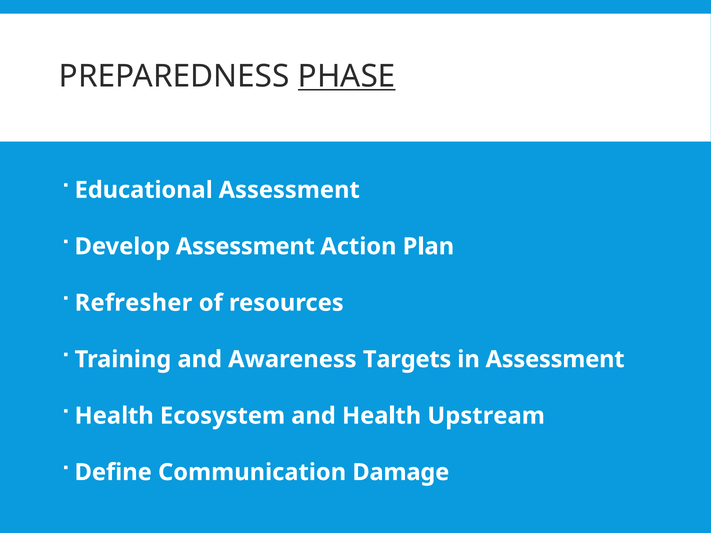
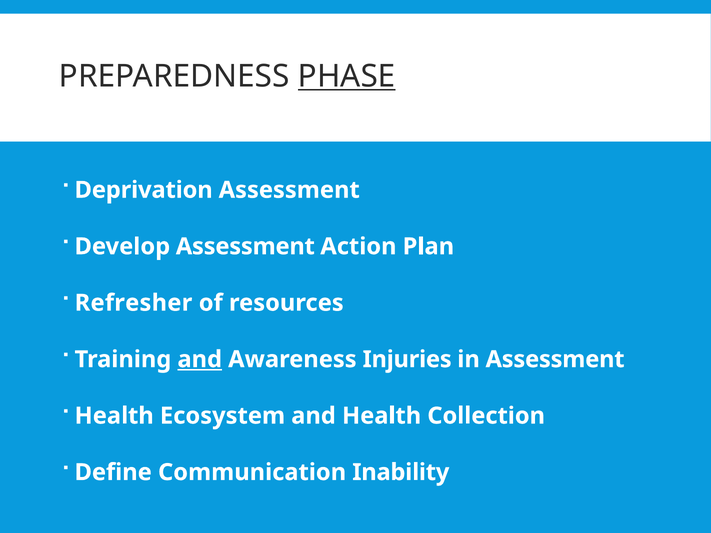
Educational: Educational -> Deprivation
and at (200, 360) underline: none -> present
Targets: Targets -> Injuries
Upstream: Upstream -> Collection
Damage: Damage -> Inability
